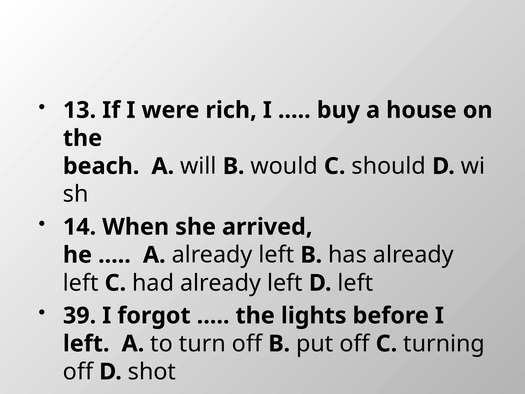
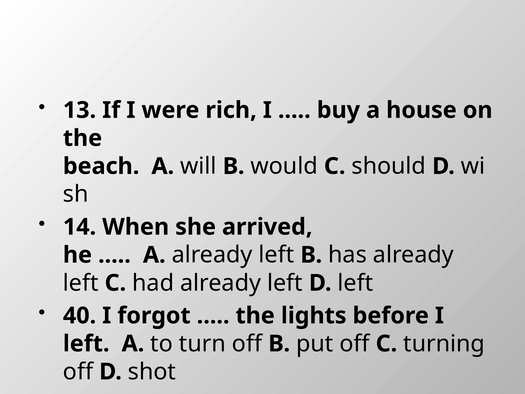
39: 39 -> 40
